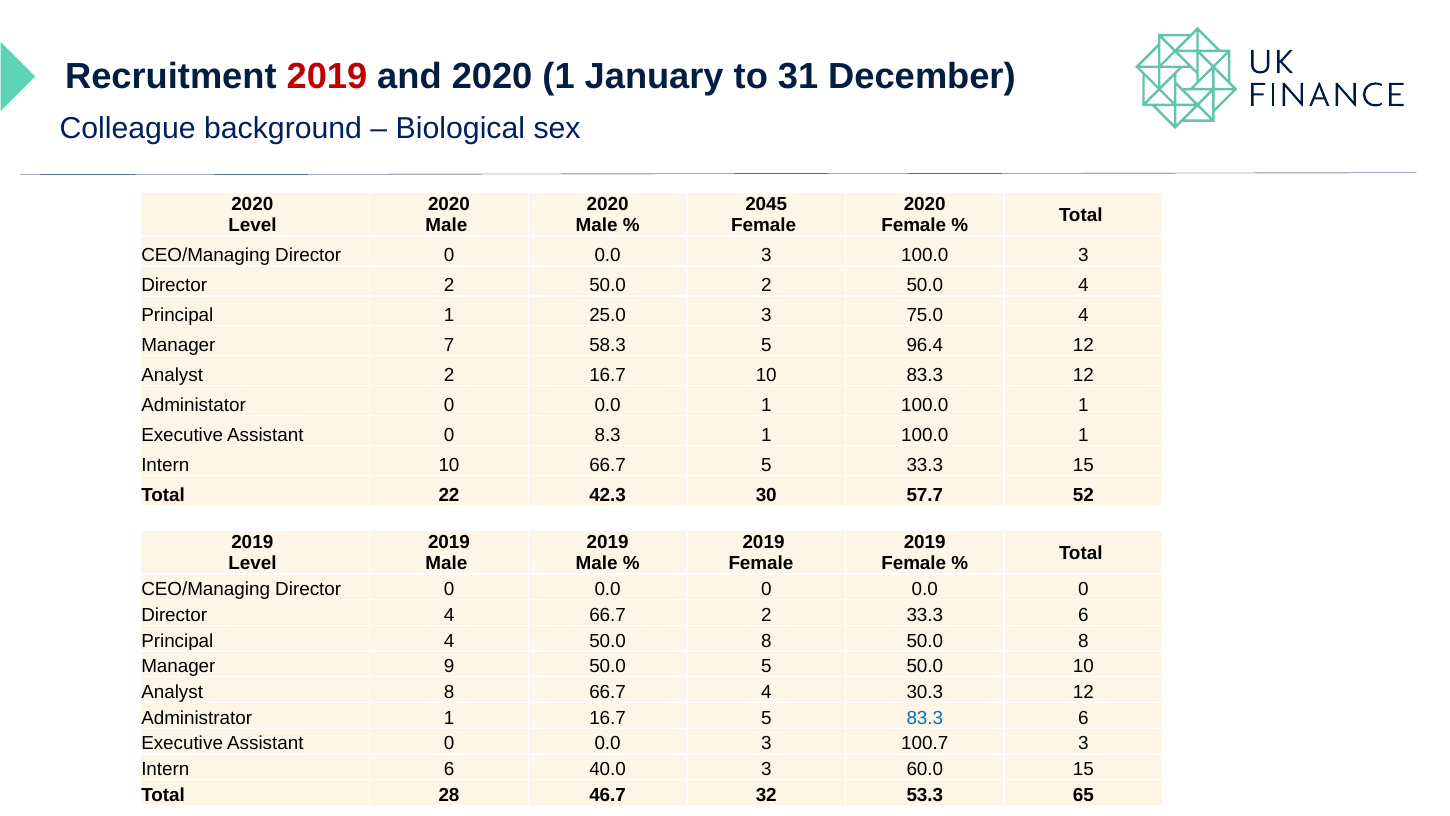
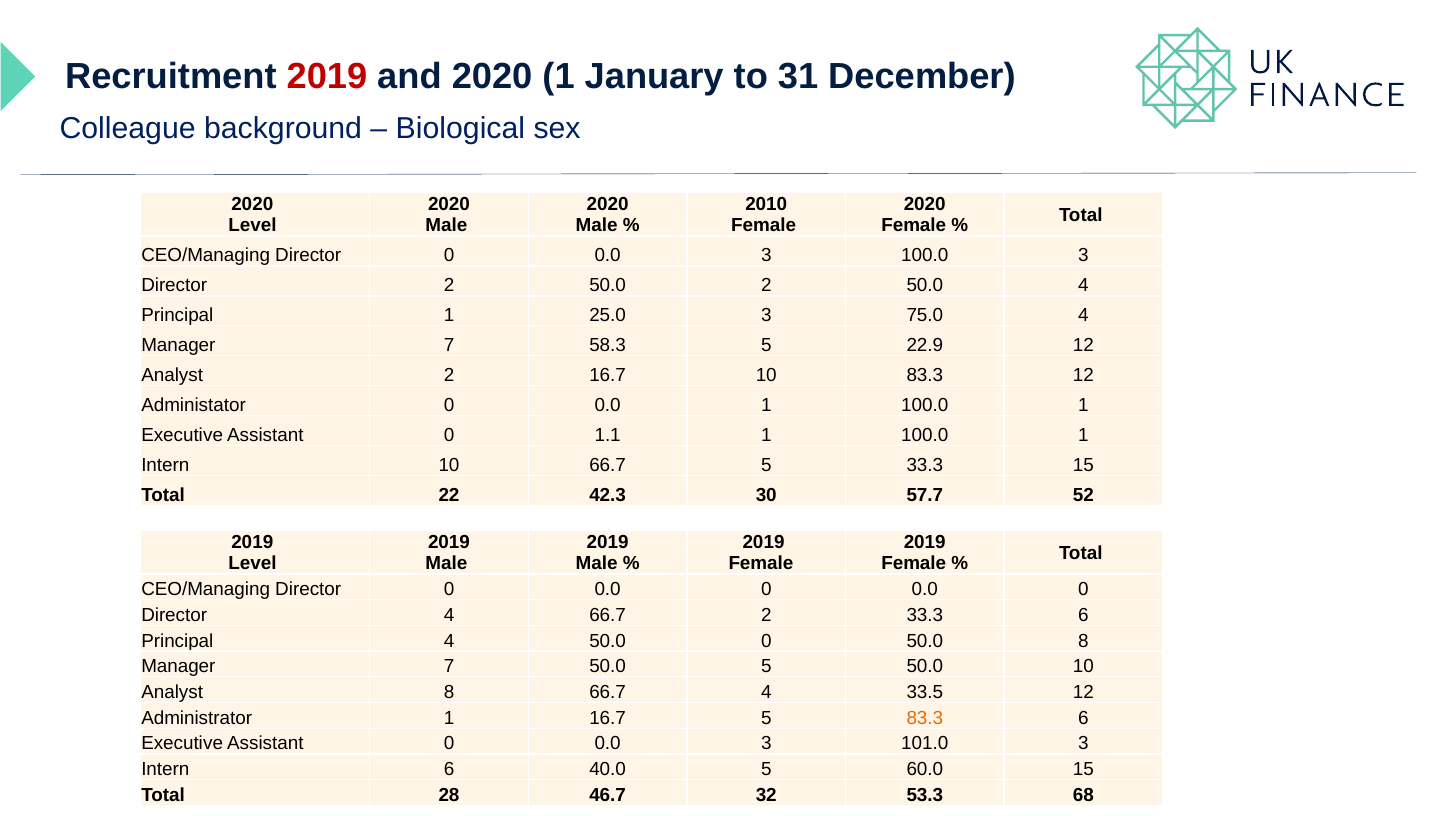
2045: 2045 -> 2010
96.4: 96.4 -> 22.9
8.3: 8.3 -> 1.1
4 50.0 8: 8 -> 0
9 at (449, 666): 9 -> 7
30.3: 30.3 -> 33.5
83.3 at (925, 718) colour: blue -> orange
100.7: 100.7 -> 101.0
40.0 3: 3 -> 5
65: 65 -> 68
